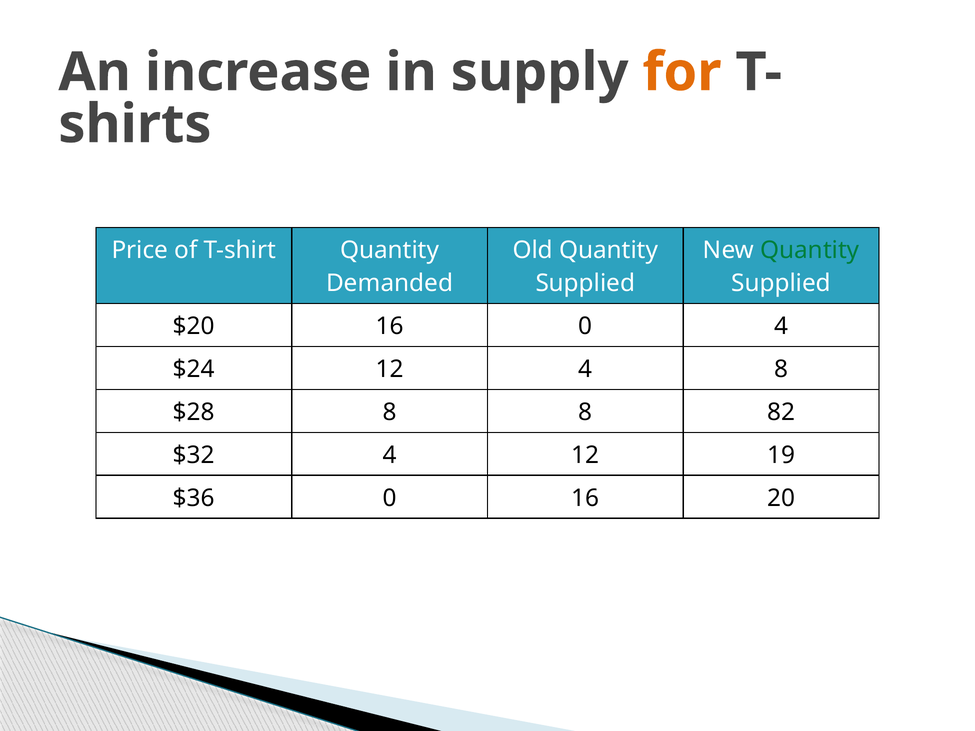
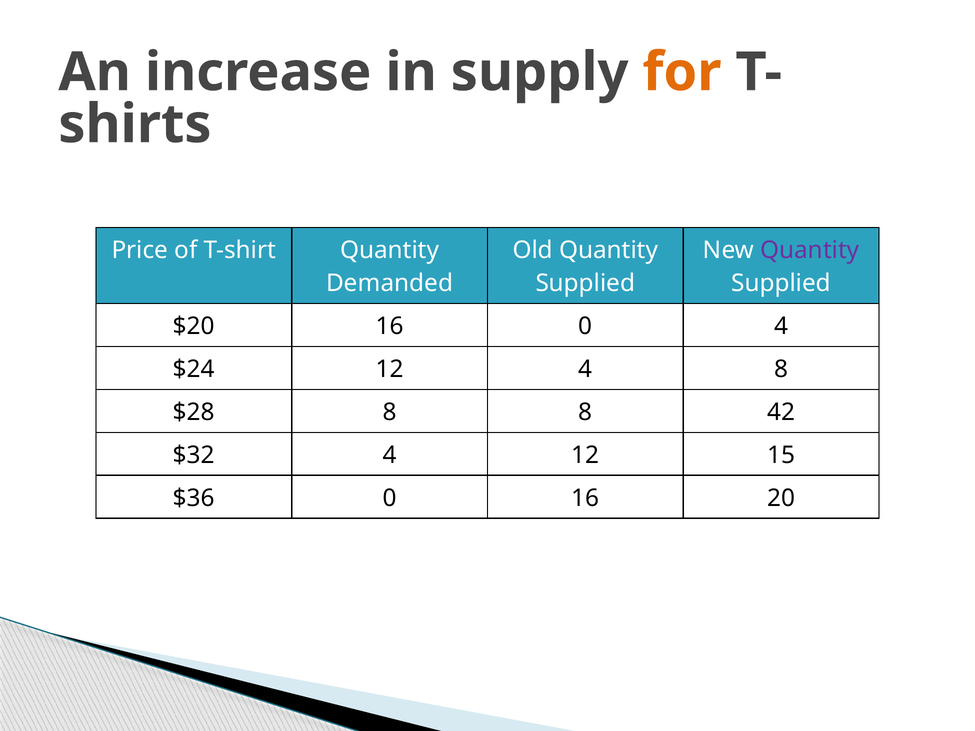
Quantity at (810, 250) colour: green -> purple
82: 82 -> 42
19: 19 -> 15
